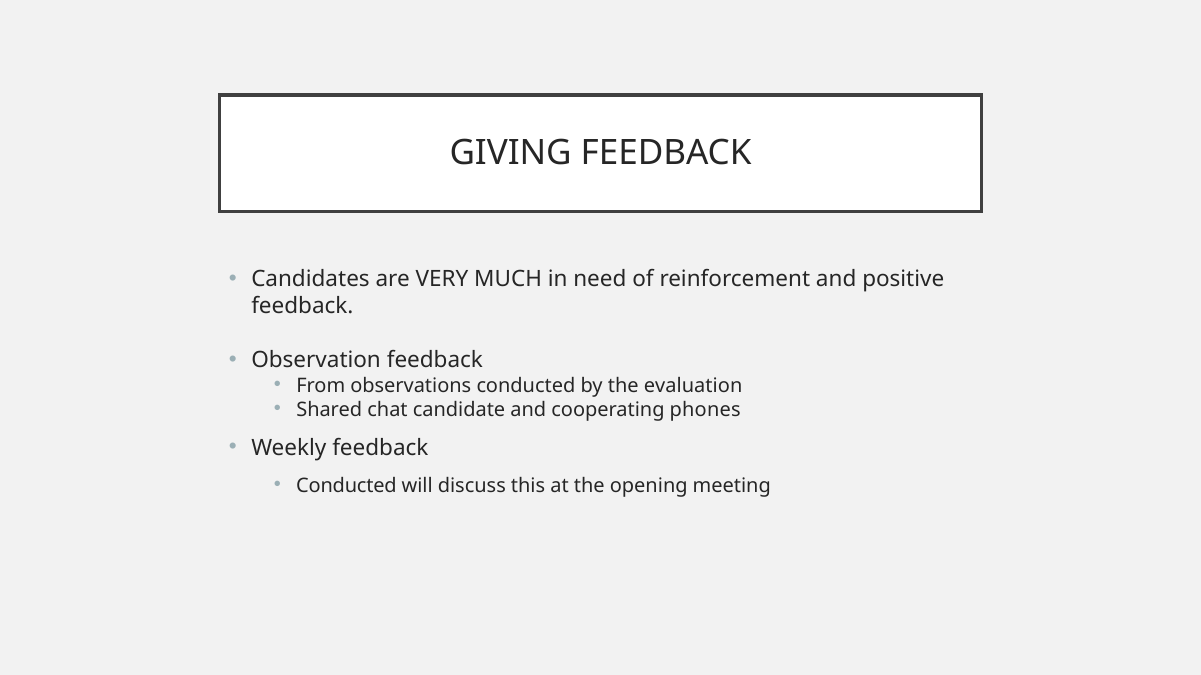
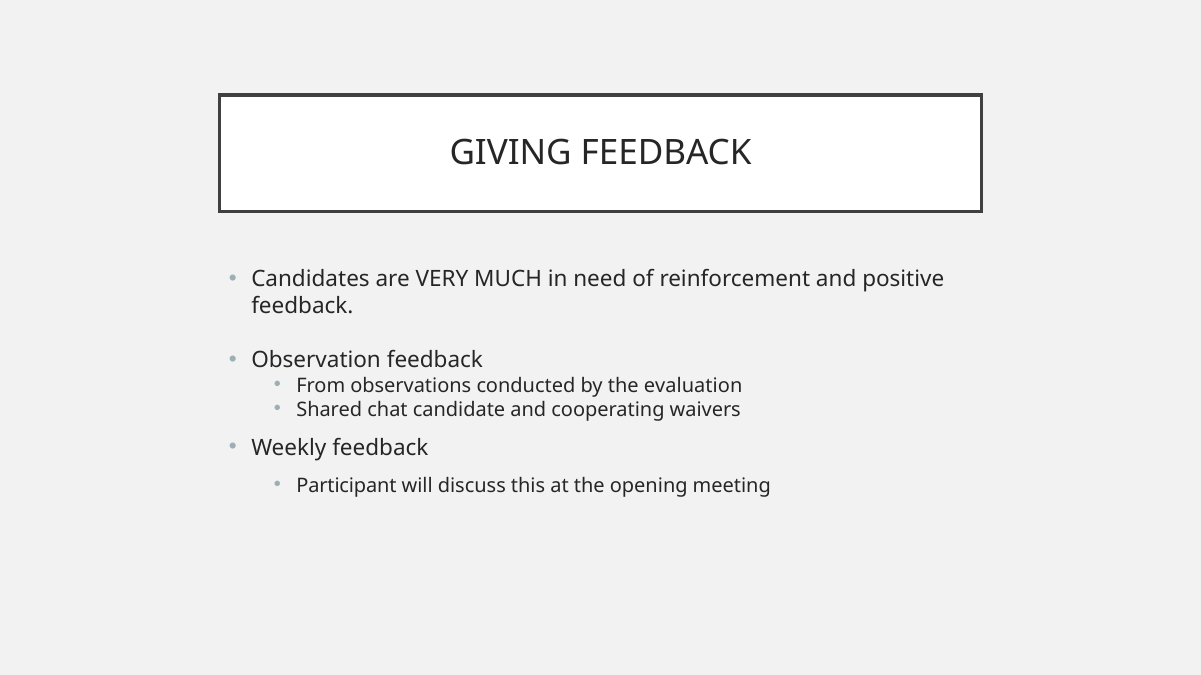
phones: phones -> waivers
Conducted at (346, 486): Conducted -> Participant
